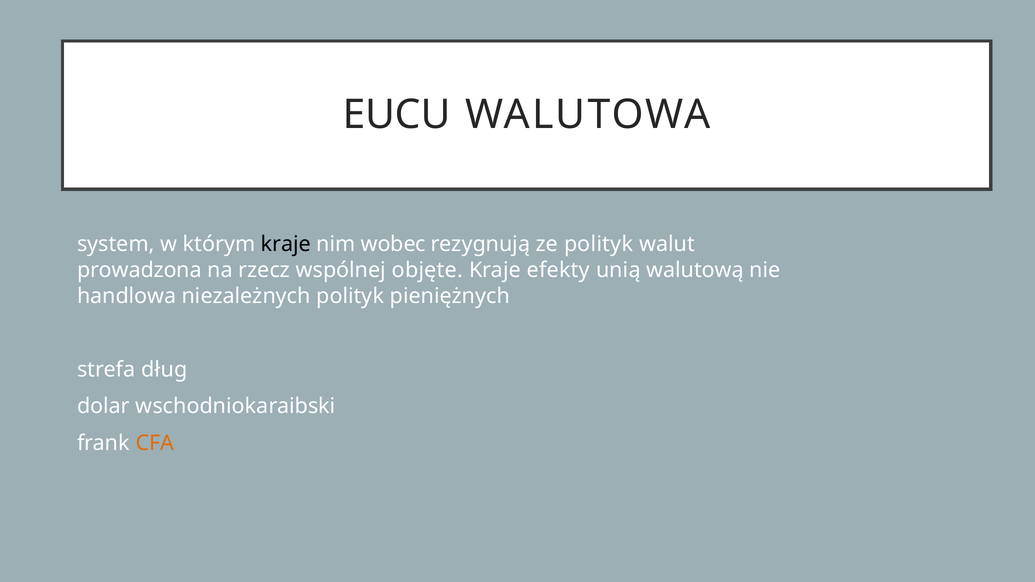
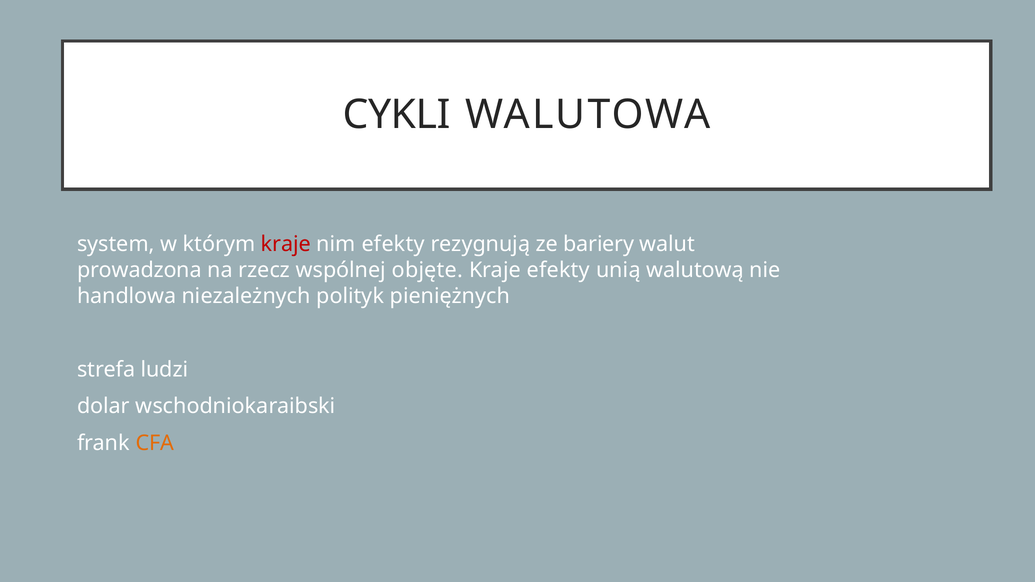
EUCU: EUCU -> CYKLI
kraje at (286, 244) colour: black -> red
nim wobec: wobec -> efekty
ze polityk: polityk -> bariery
dług: dług -> ludzi
